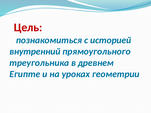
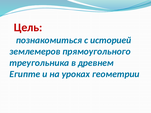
внутренний: внутренний -> землемеров
